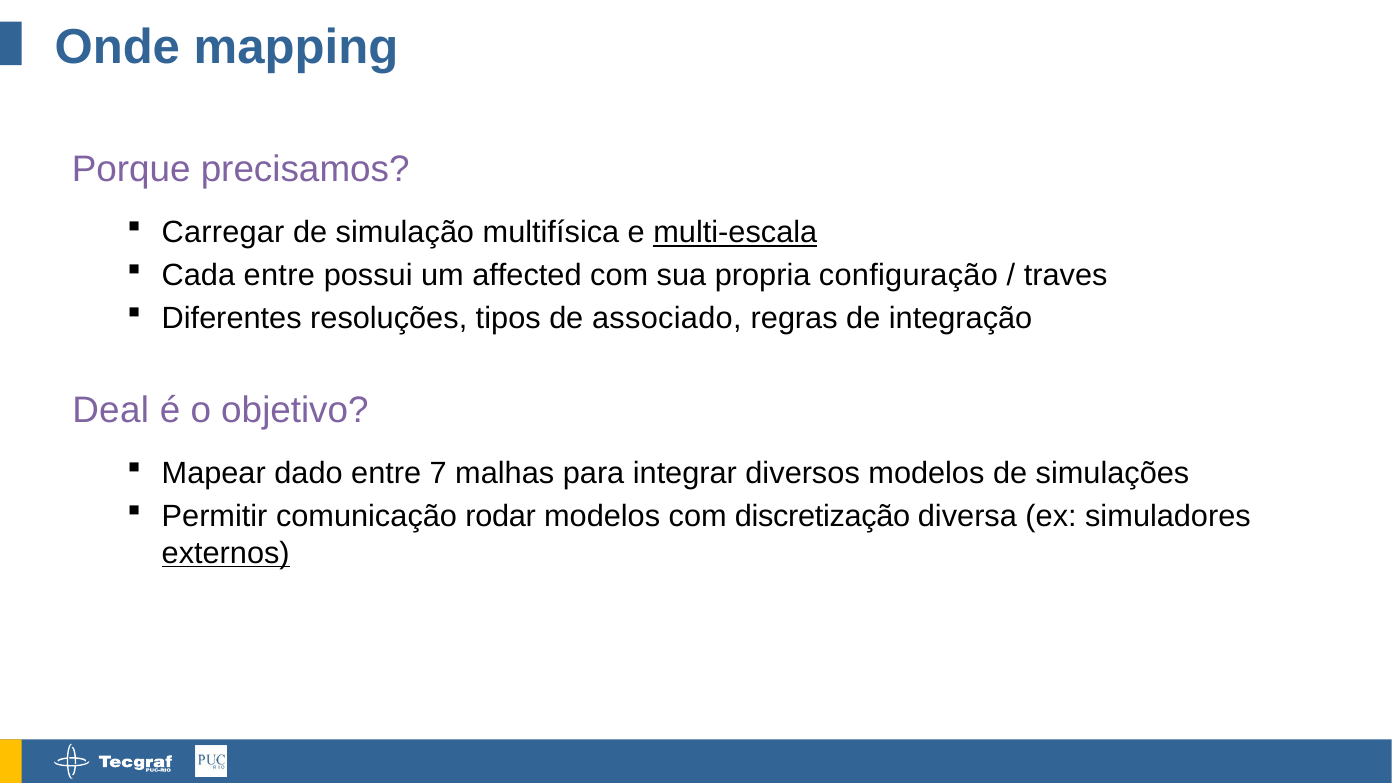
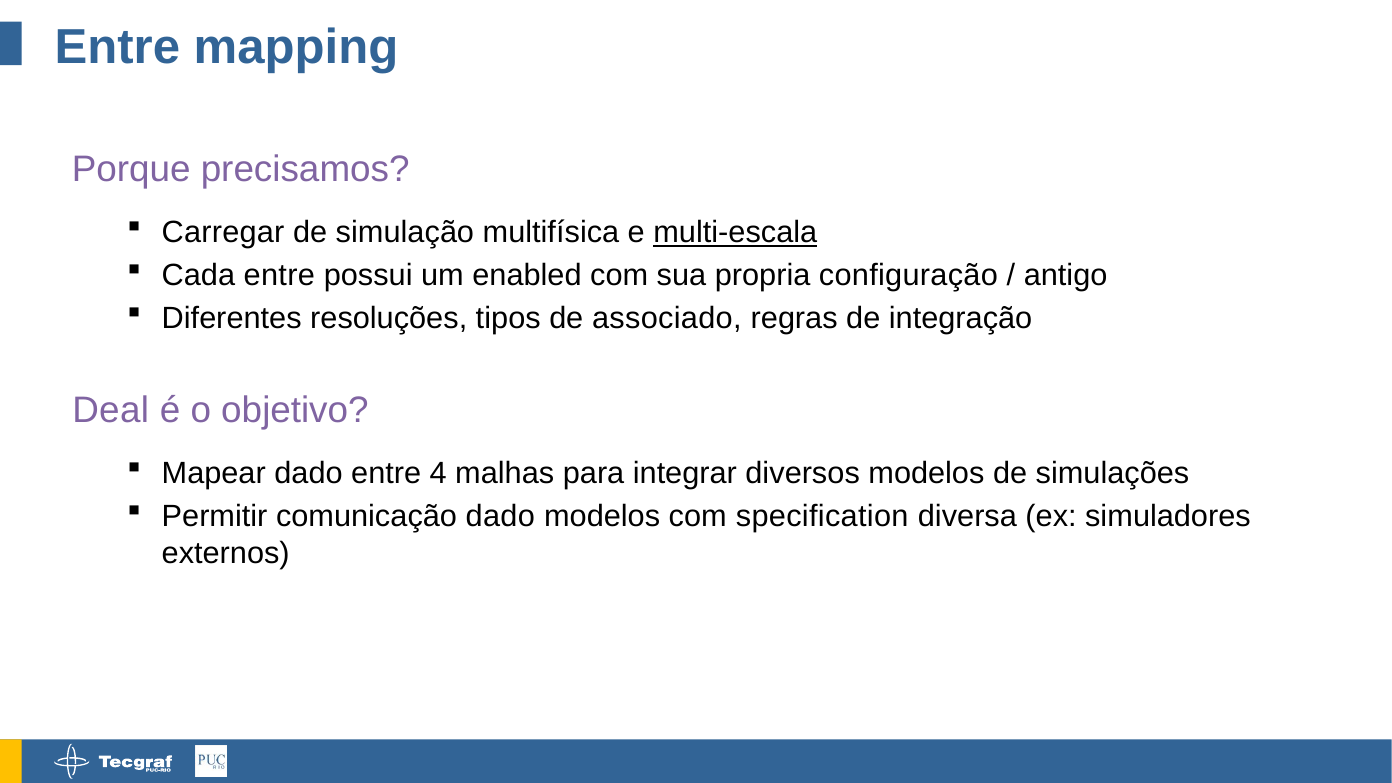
Onde at (117, 47): Onde -> Entre
affected: affected -> enabled
traves: traves -> antigo
7: 7 -> 4
comunicação rodar: rodar -> dado
discretização: discretização -> specification
externos underline: present -> none
